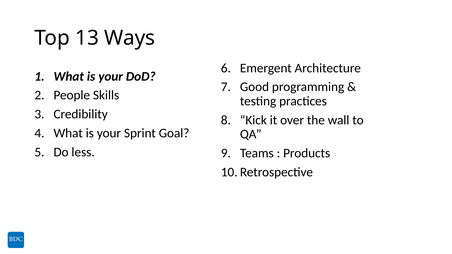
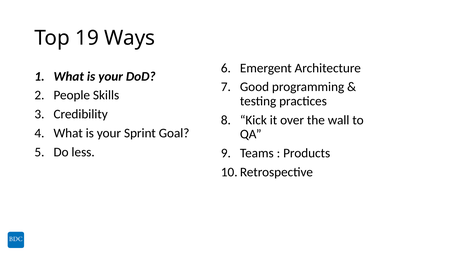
13: 13 -> 19
